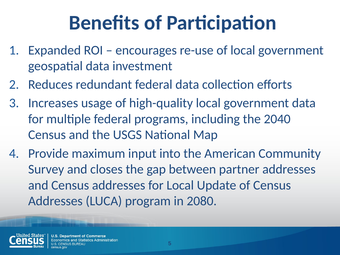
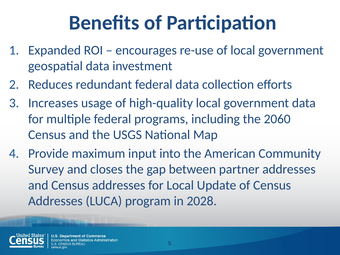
2040: 2040 -> 2060
2080: 2080 -> 2028
